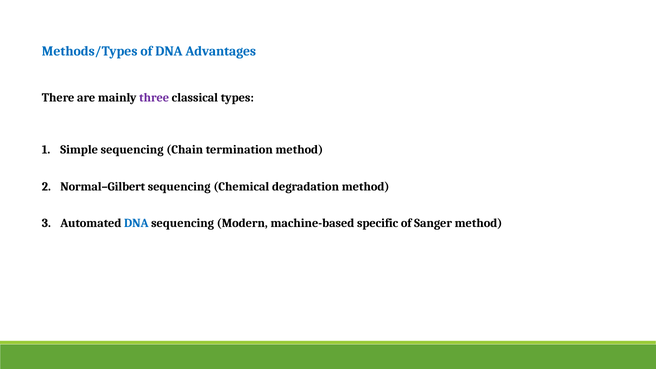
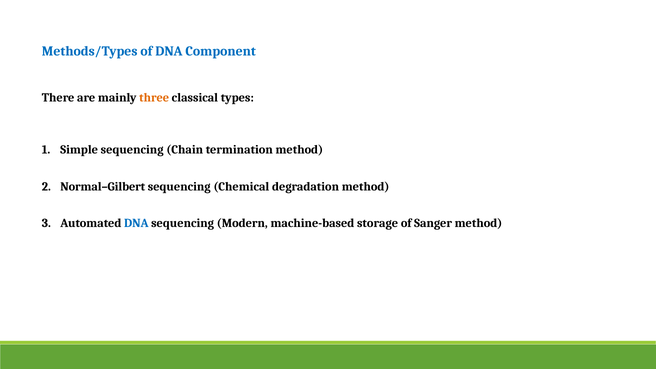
Advantages: Advantages -> Component
three colour: purple -> orange
specific: specific -> storage
